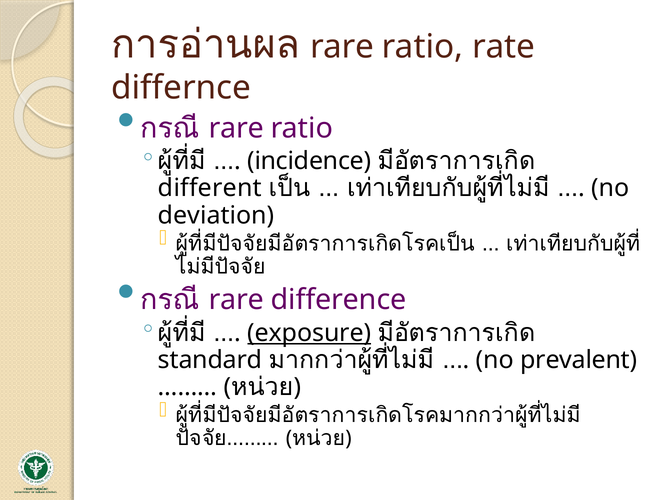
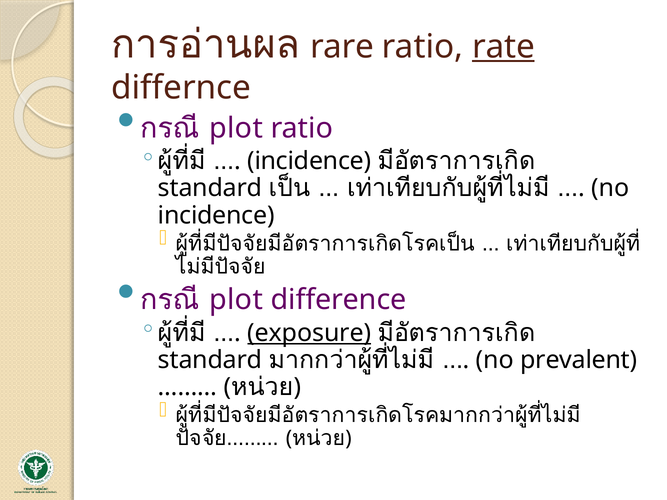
rate underline: none -> present
rare at (236, 128): rare -> plot
different at (210, 188): different -> standard
deviation at (216, 215): deviation -> incidence
rare at (236, 300): rare -> plot
